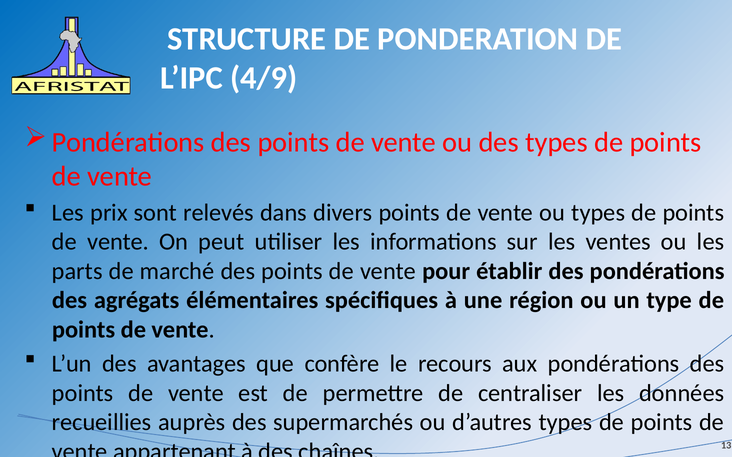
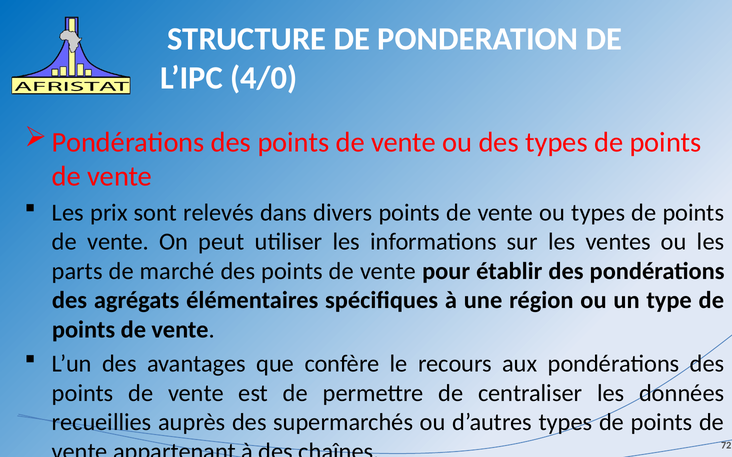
4/9: 4/9 -> 4/0
13: 13 -> 72
